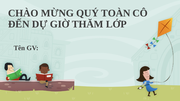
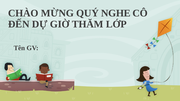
TOÀN: TOÀN -> NGHE
